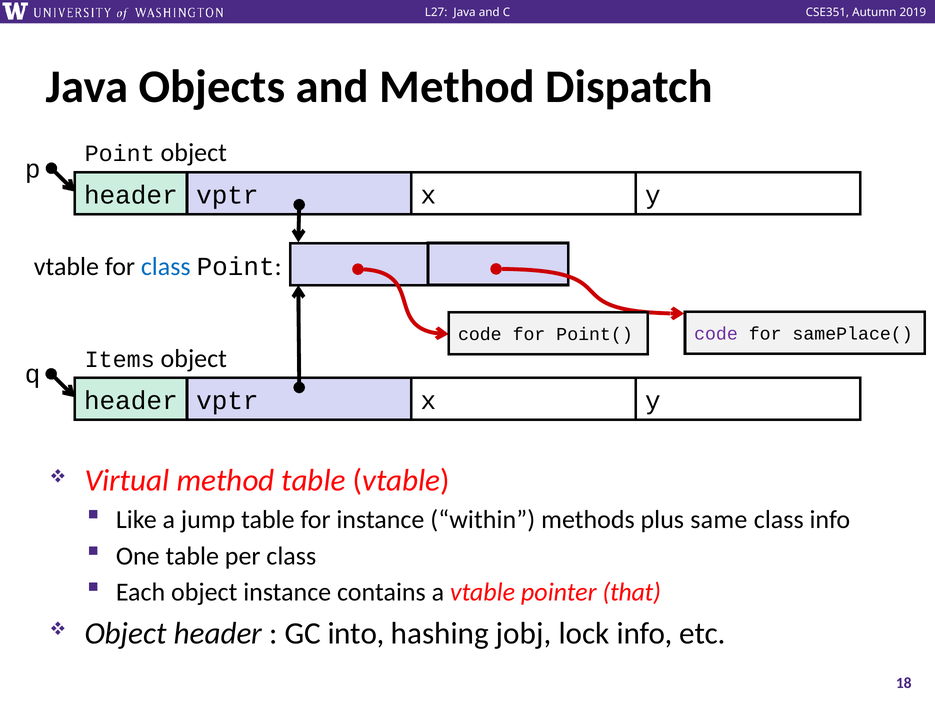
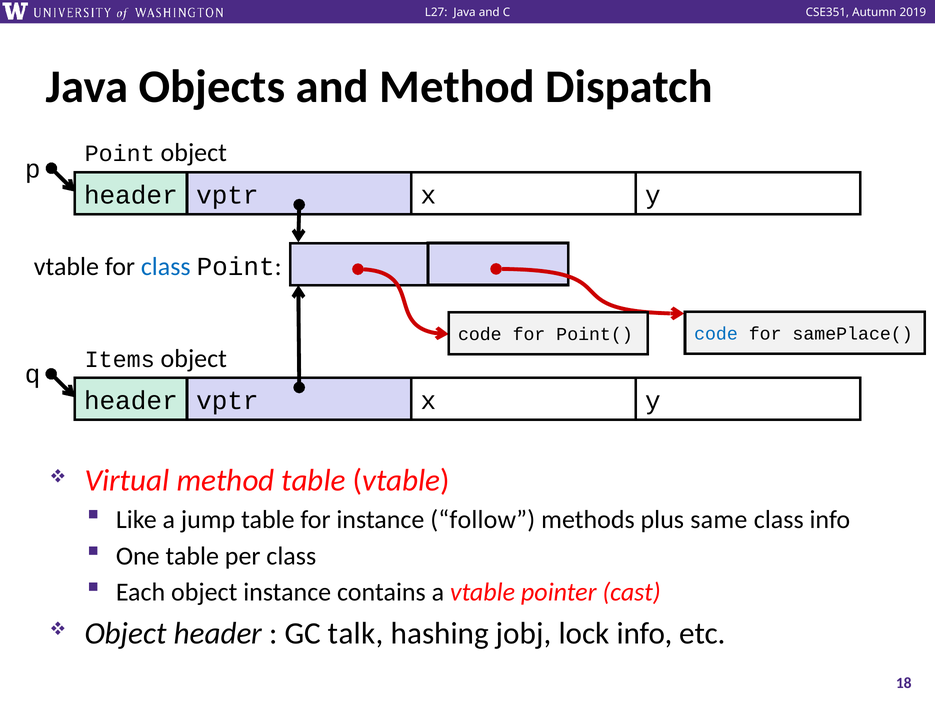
code at (716, 334) colour: purple -> blue
within: within -> follow
that: that -> cast
into: into -> talk
